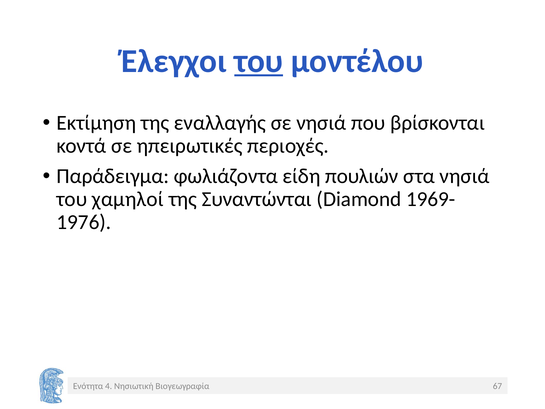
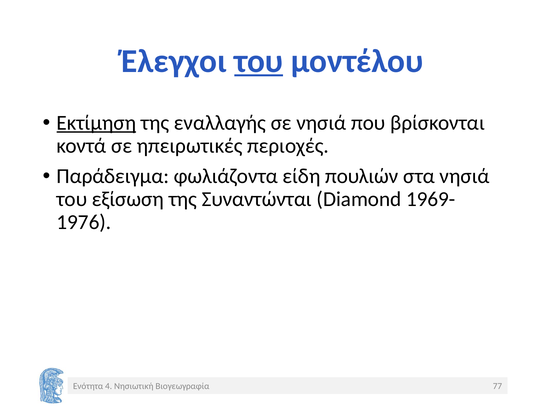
Εκτίμηση underline: none -> present
χαμηλοί: χαμηλοί -> εξίσωση
67: 67 -> 77
